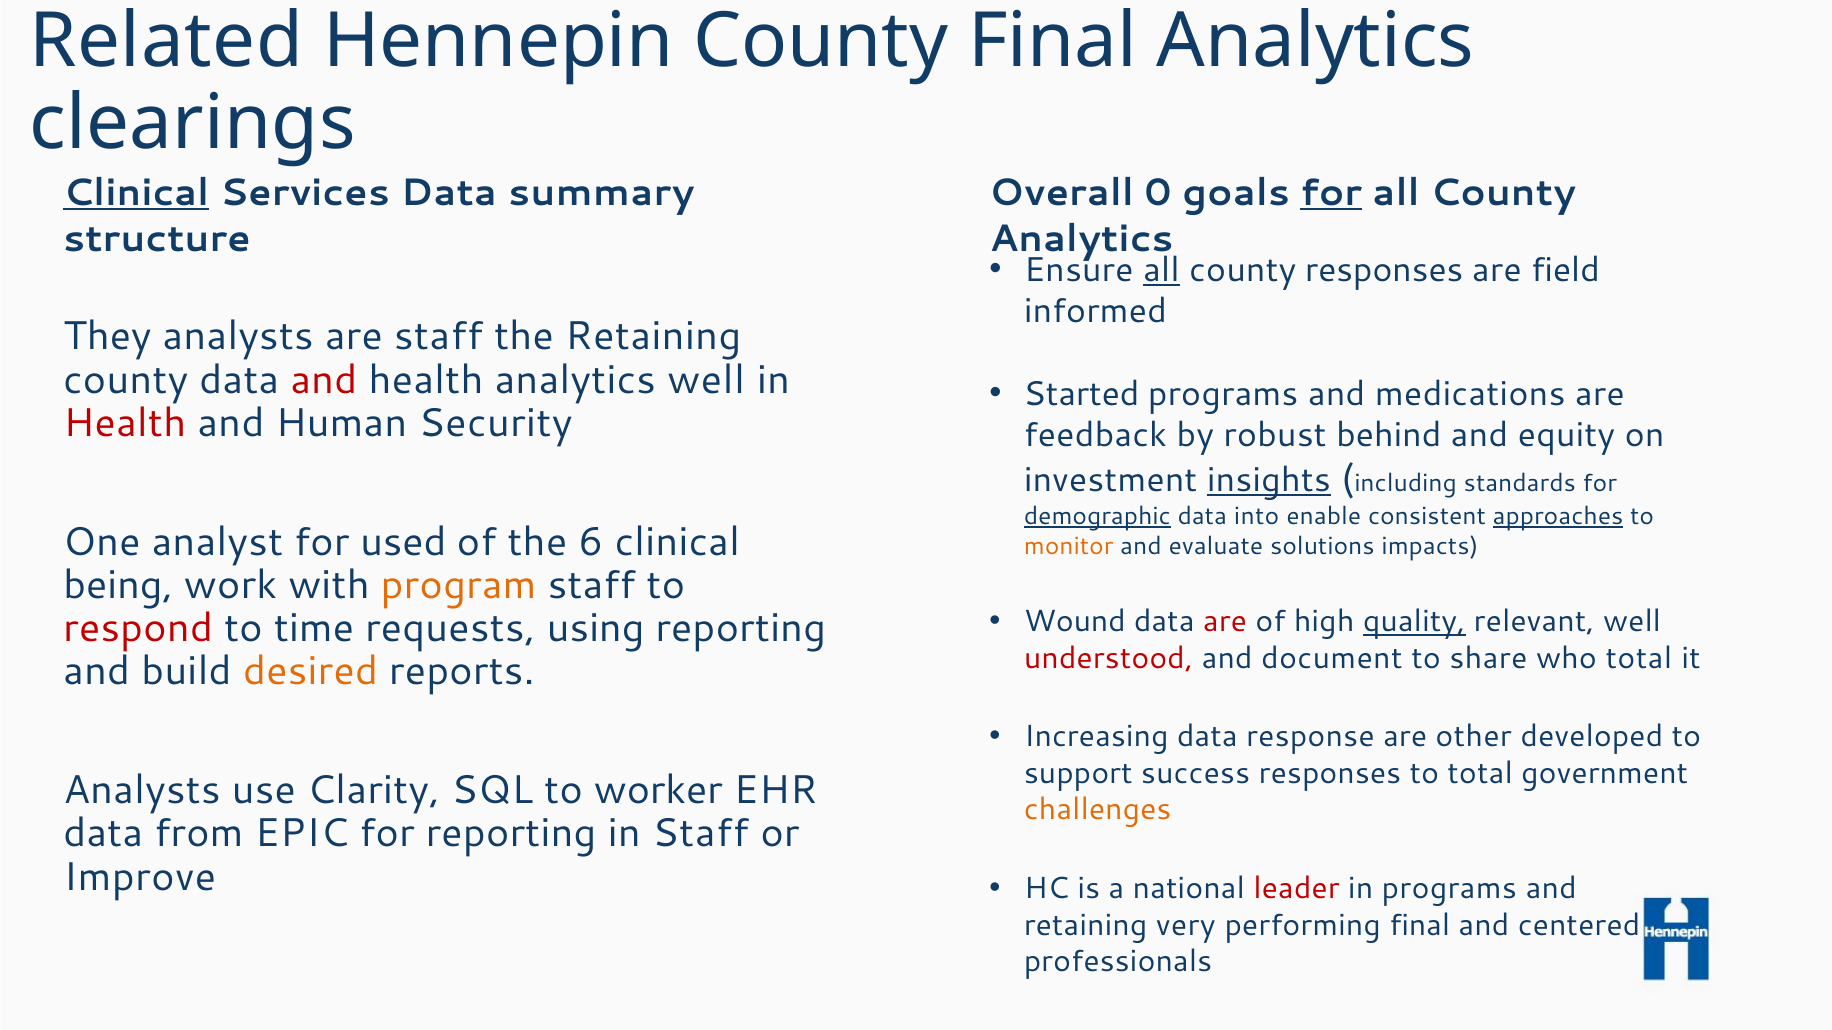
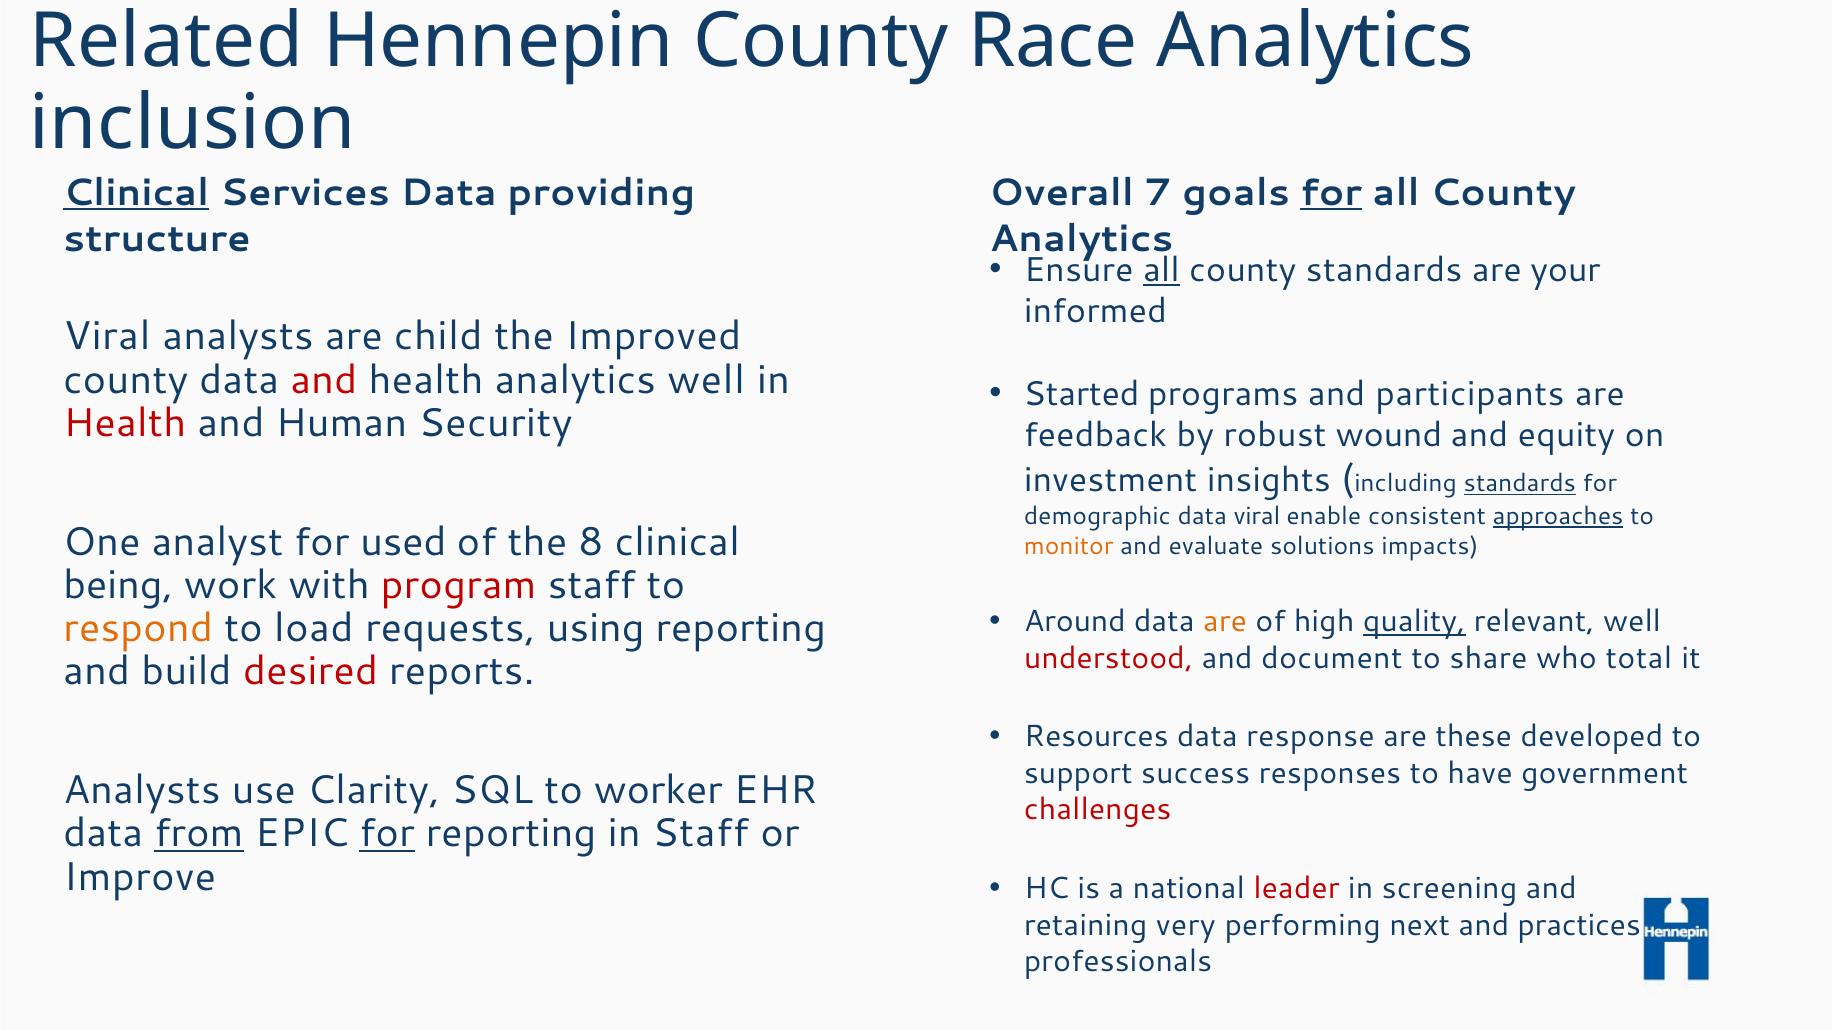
County Final: Final -> Race
clearings: clearings -> inclusion
summary: summary -> providing
0: 0 -> 7
county responses: responses -> standards
field: field -> your
They at (107, 337): They -> Viral
are staff: staff -> child
the Retaining: Retaining -> Improved
medications: medications -> participants
behind: behind -> wound
insights underline: present -> none
standards at (1520, 484) underline: none -> present
demographic underline: present -> none
data into: into -> viral
6: 6 -> 8
program colour: orange -> red
Wound: Wound -> Around
are at (1225, 622) colour: red -> orange
respond colour: red -> orange
time: time -> load
desired colour: orange -> red
Increasing: Increasing -> Resources
other: other -> these
to total: total -> have
challenges colour: orange -> red
from underline: none -> present
for at (387, 834) underline: none -> present
in programs: programs -> screening
performing final: final -> next
centered: centered -> practices
